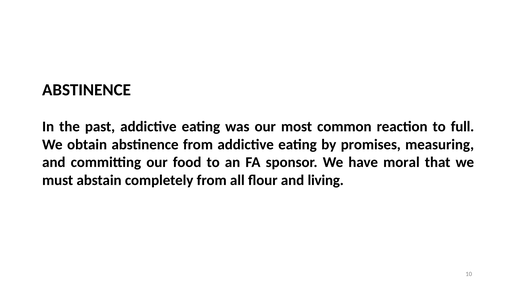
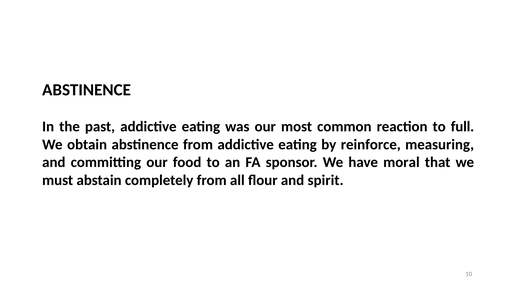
promises: promises -> reinforce
living: living -> spirit
